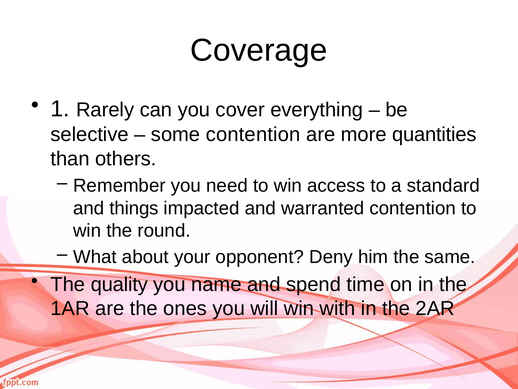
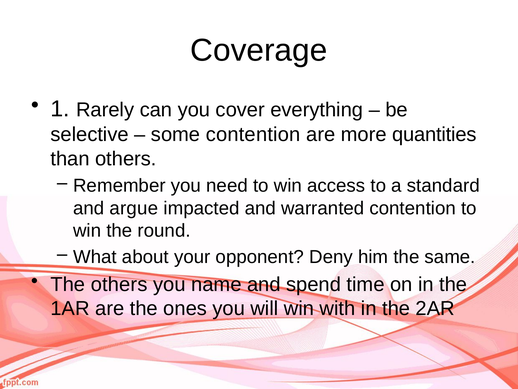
things: things -> argue
The quality: quality -> others
